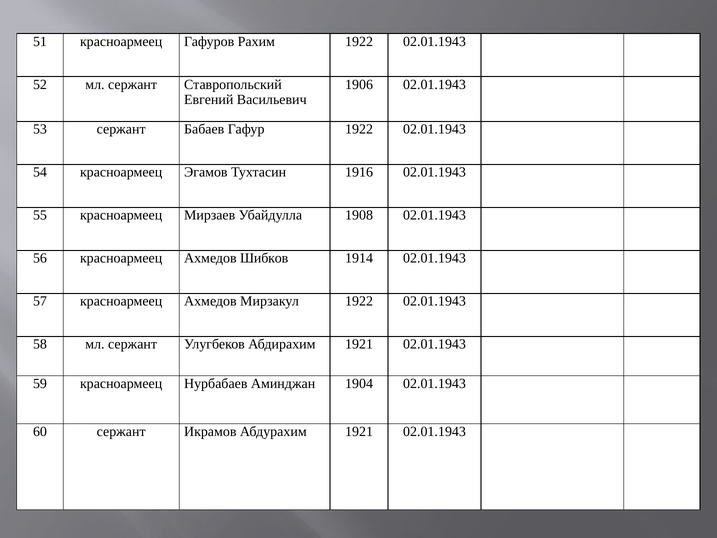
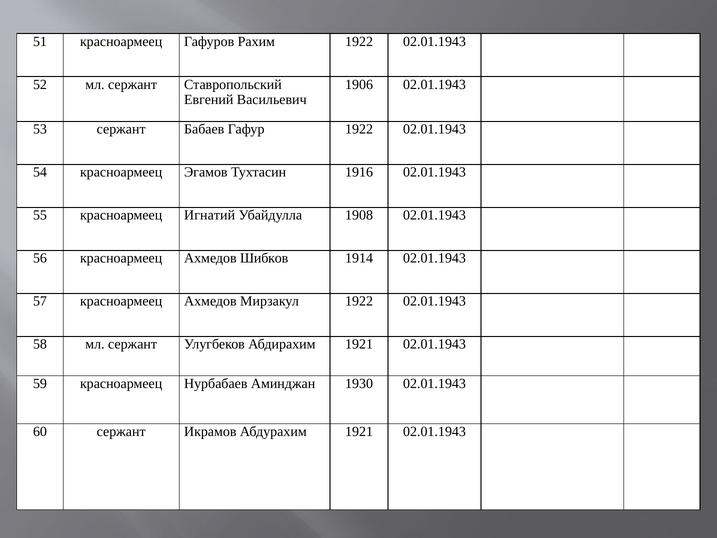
Мирзаев: Мирзаев -> Игнатий
1904: 1904 -> 1930
